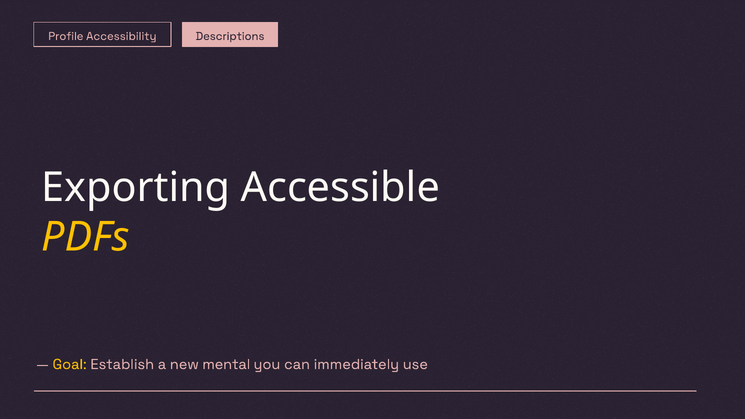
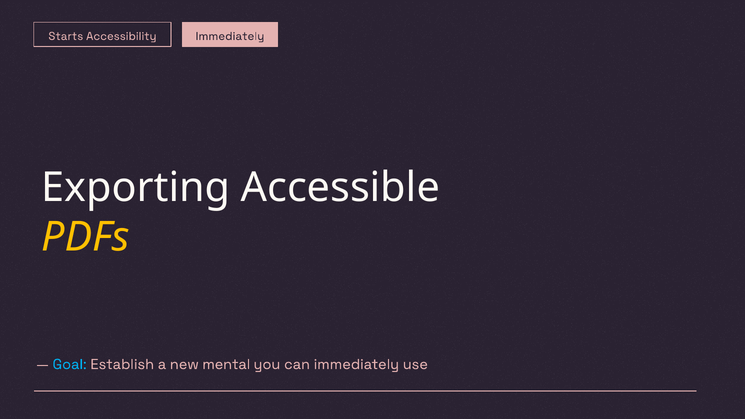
Profile: Profile -> Starts
Accessibility Descriptions: Descriptions -> Immediately
Goal colour: yellow -> light blue
